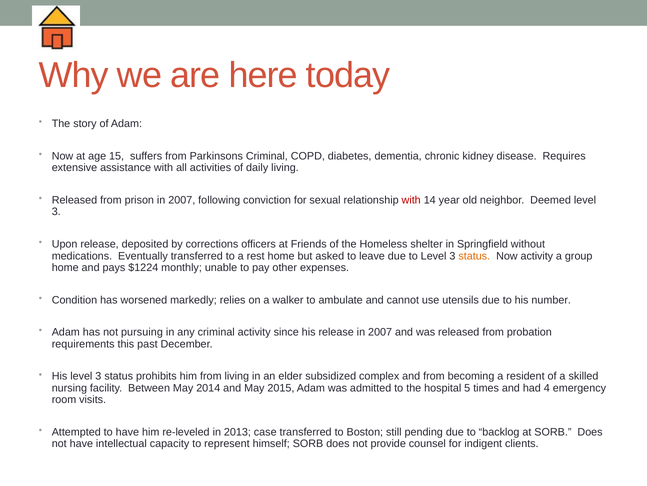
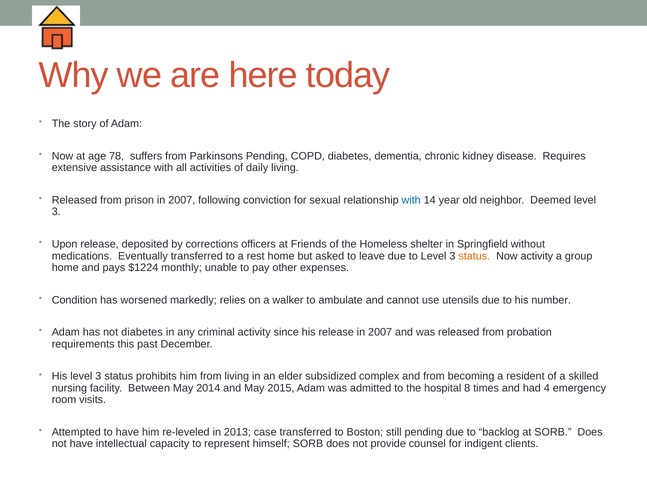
15: 15 -> 78
Parkinsons Criminal: Criminal -> Pending
with at (411, 200) colour: red -> blue
not pursuing: pursuing -> diabetes
5: 5 -> 8
